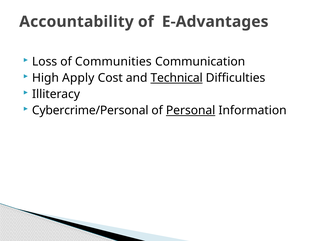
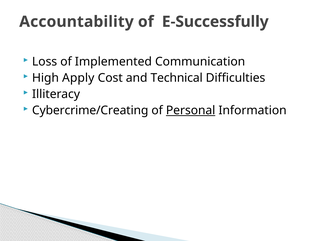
E-Advantages: E-Advantages -> E-Successfully
Communities: Communities -> Implemented
Technical underline: present -> none
Cybercrime/Personal: Cybercrime/Personal -> Cybercrime/Creating
